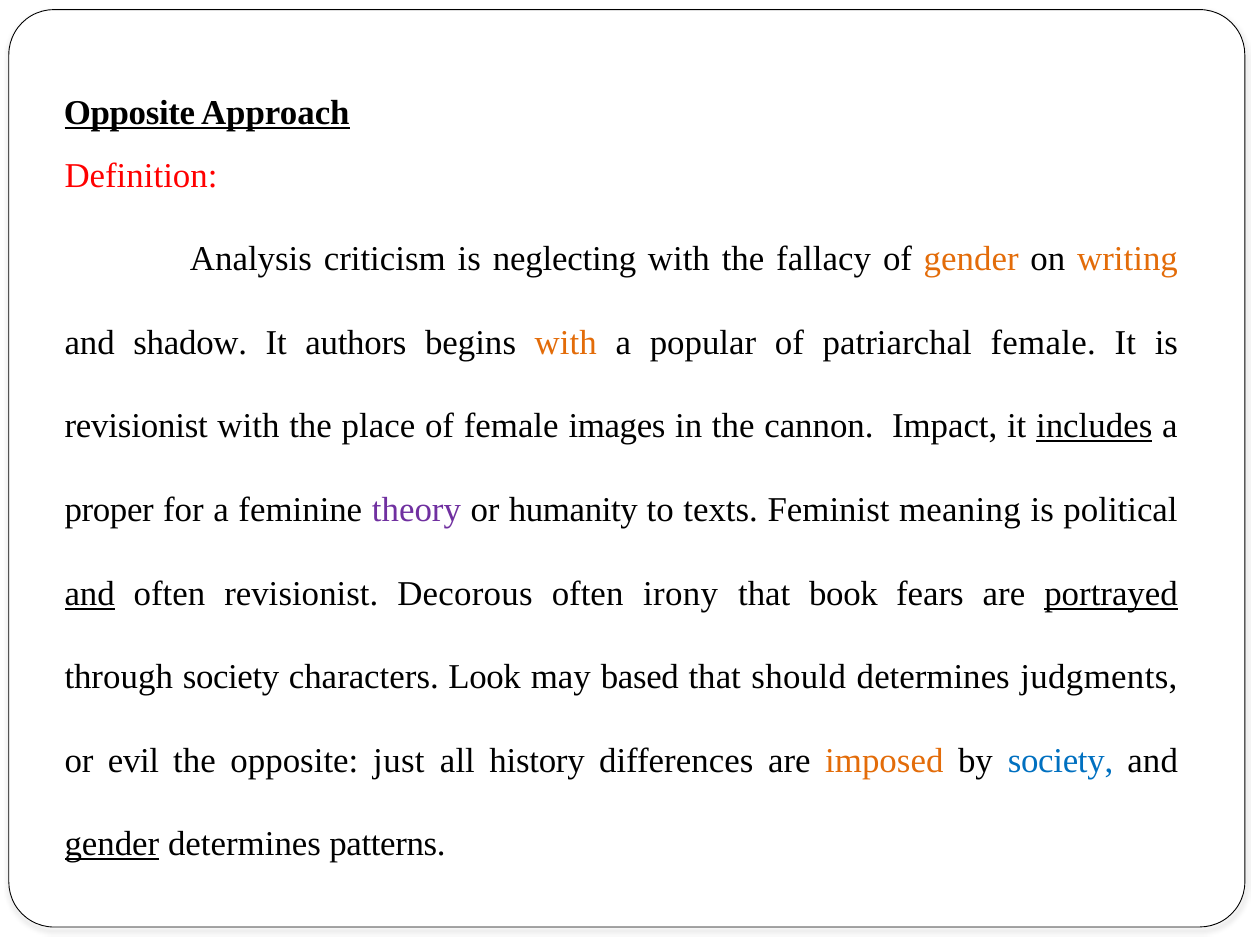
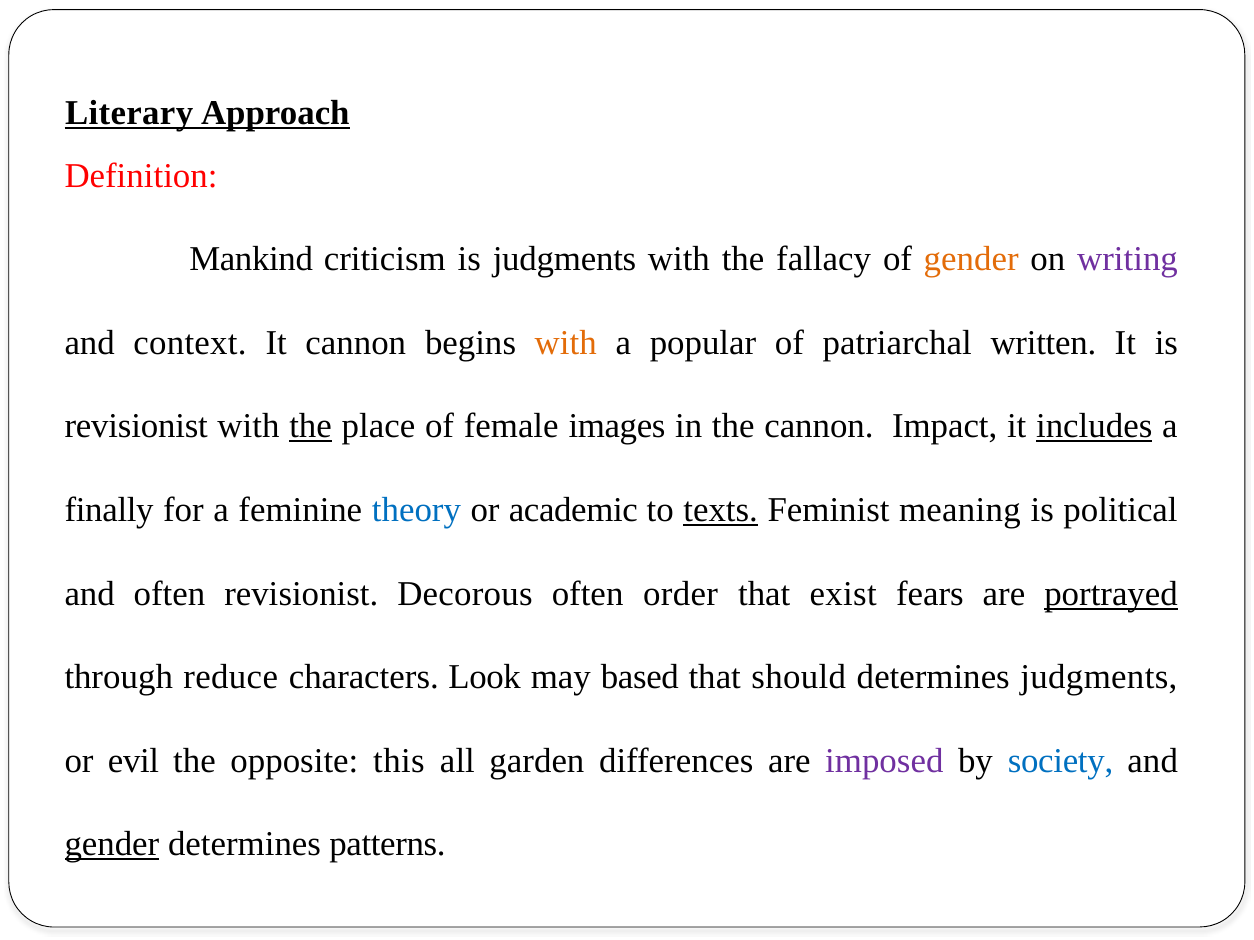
Opposite at (129, 113): Opposite -> Literary
Analysis: Analysis -> Mankind
is neglecting: neglecting -> judgments
writing colour: orange -> purple
shadow: shadow -> context
It authors: authors -> cannon
patriarchal female: female -> written
the at (311, 427) underline: none -> present
proper: proper -> finally
theory colour: purple -> blue
humanity: humanity -> academic
texts underline: none -> present
and at (90, 594) underline: present -> none
irony: irony -> order
book: book -> exist
through society: society -> reduce
just: just -> this
history: history -> garden
imposed colour: orange -> purple
